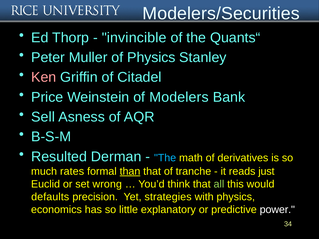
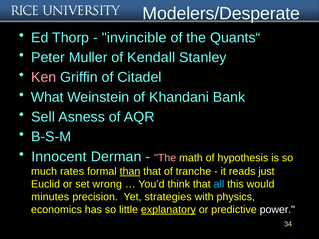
Modelers/Securities: Modelers/Securities -> Modelers/Desperate
of Physics: Physics -> Kendall
Price: Price -> What
Modelers: Modelers -> Khandani
Resulted: Resulted -> Innocent
The at (165, 158) colour: light blue -> pink
derivatives: derivatives -> hypothesis
all colour: light green -> light blue
defaults: defaults -> minutes
explanatory underline: none -> present
